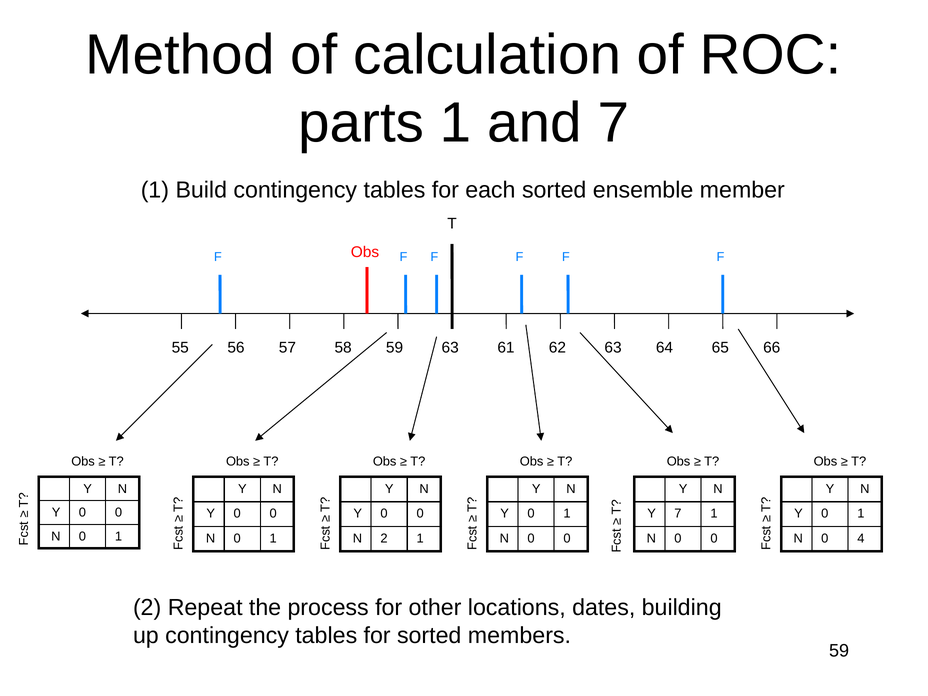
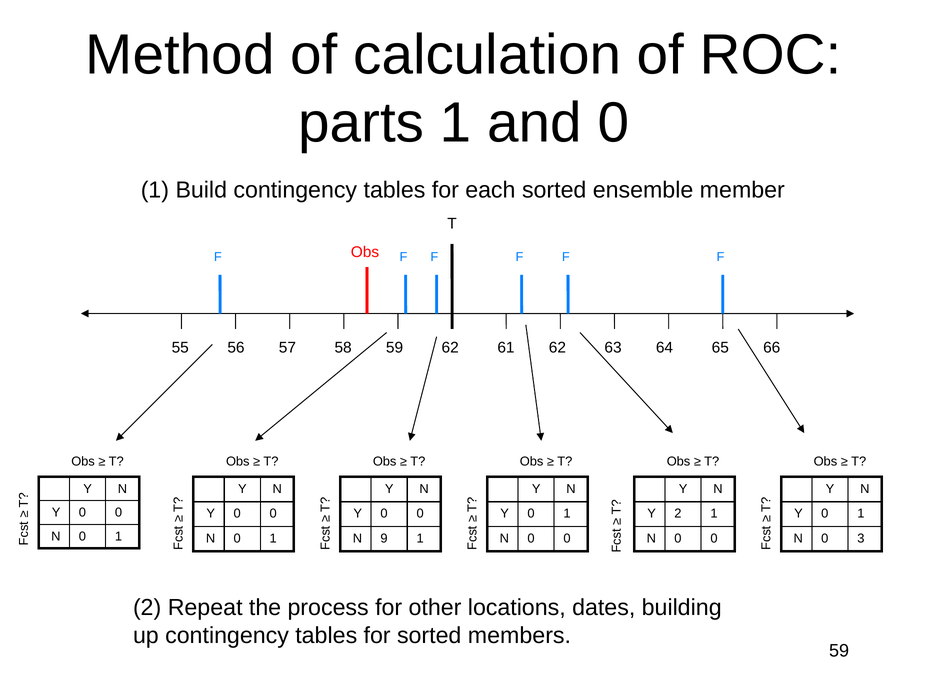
and 7: 7 -> 0
59 63: 63 -> 62
Y 7: 7 -> 2
N 2: 2 -> 9
4: 4 -> 3
